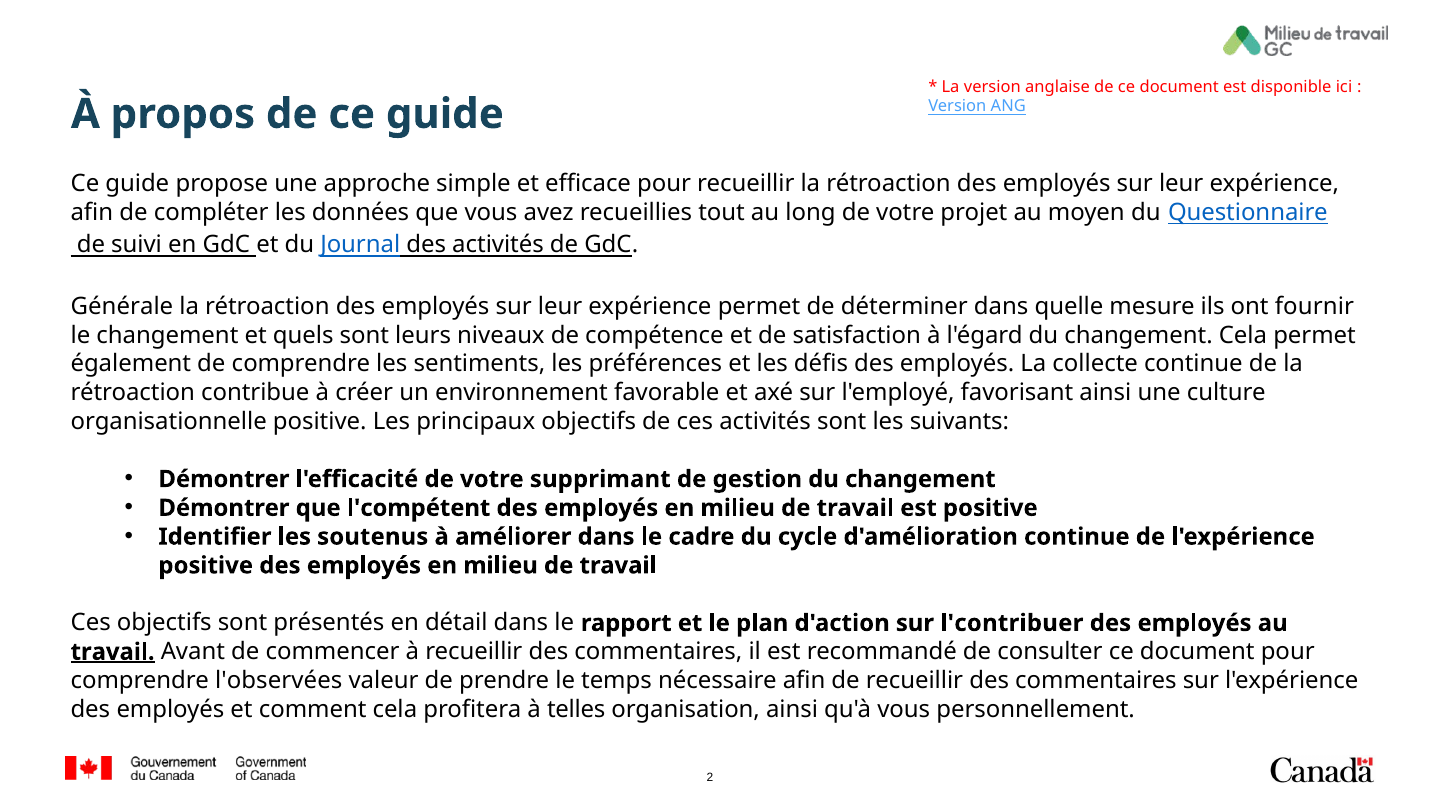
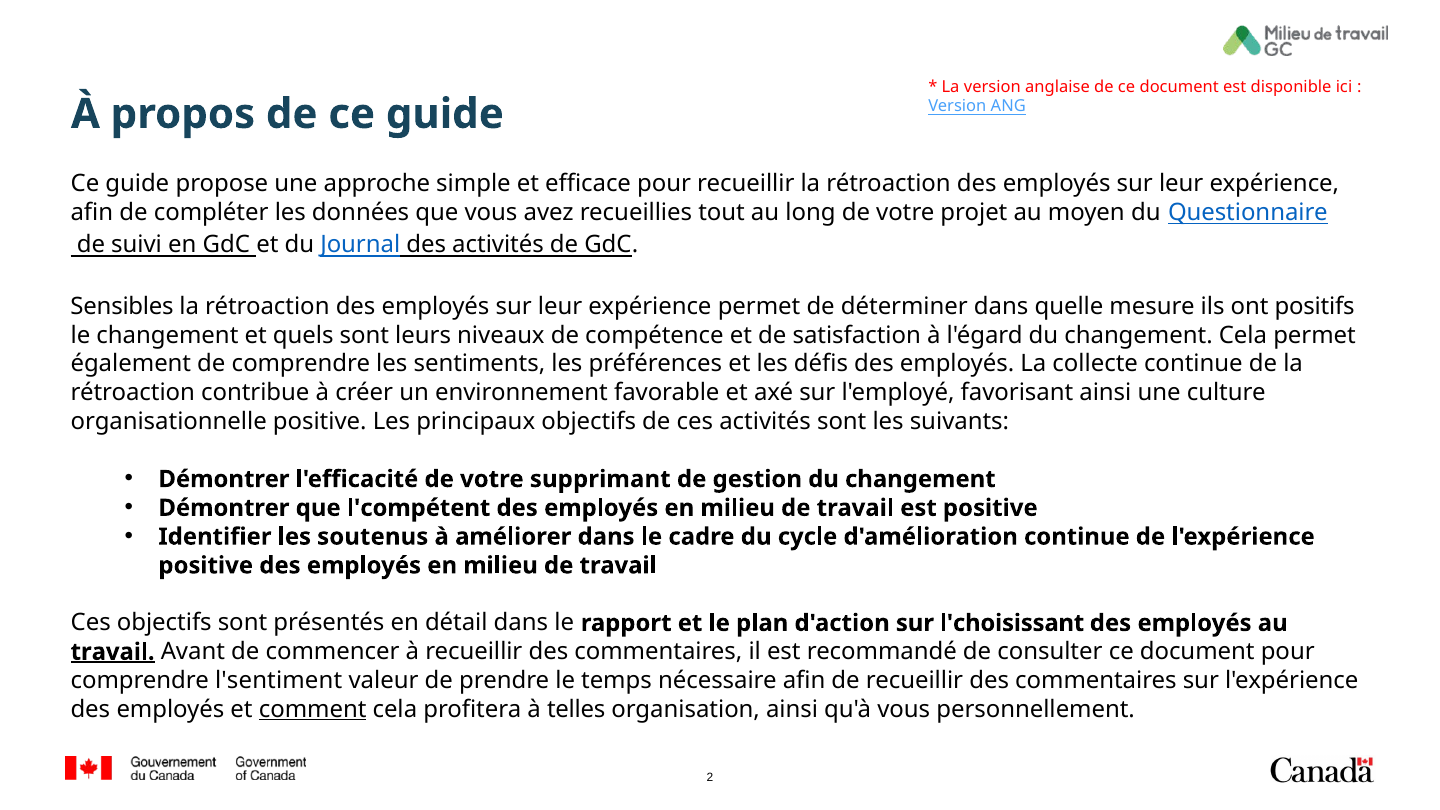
Générale: Générale -> Sensibles
fournir: fournir -> positifs
l'contribuer: l'contribuer -> l'choisissant
l'observées: l'observées -> l'sentiment
comment underline: none -> present
